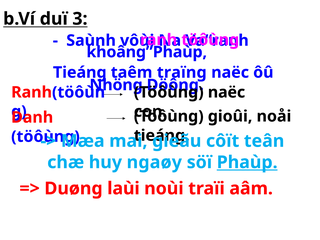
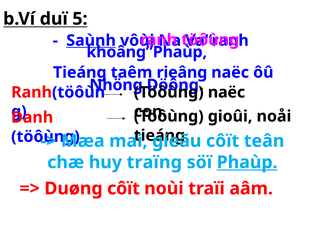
3: 3 -> 5
Saùnh underline: none -> present
traïng: traïng -> rieâng
ngaøy: ngaøy -> traïng
Duøng laùi: laùi -> côït
